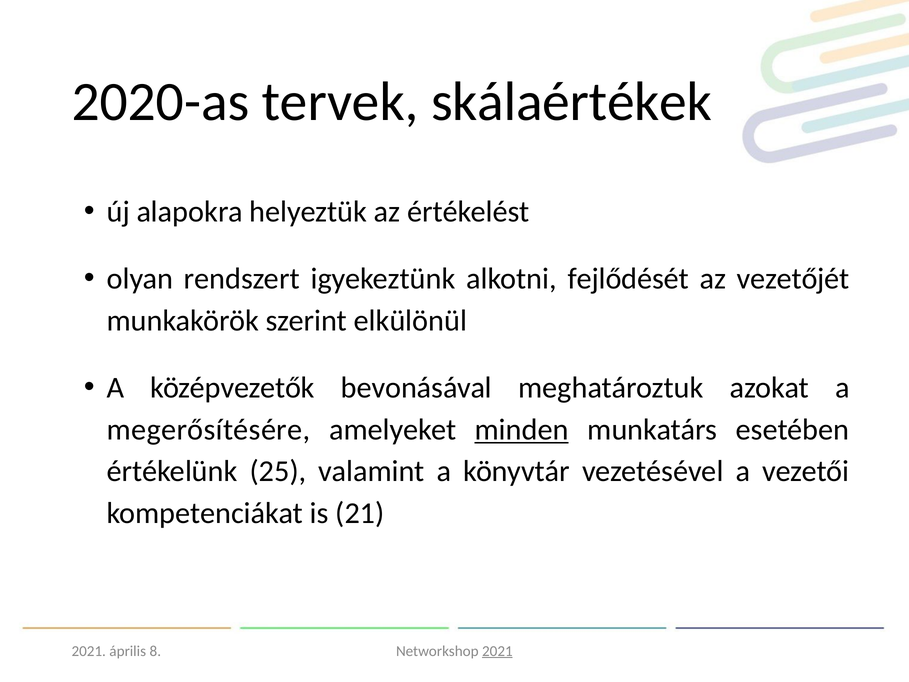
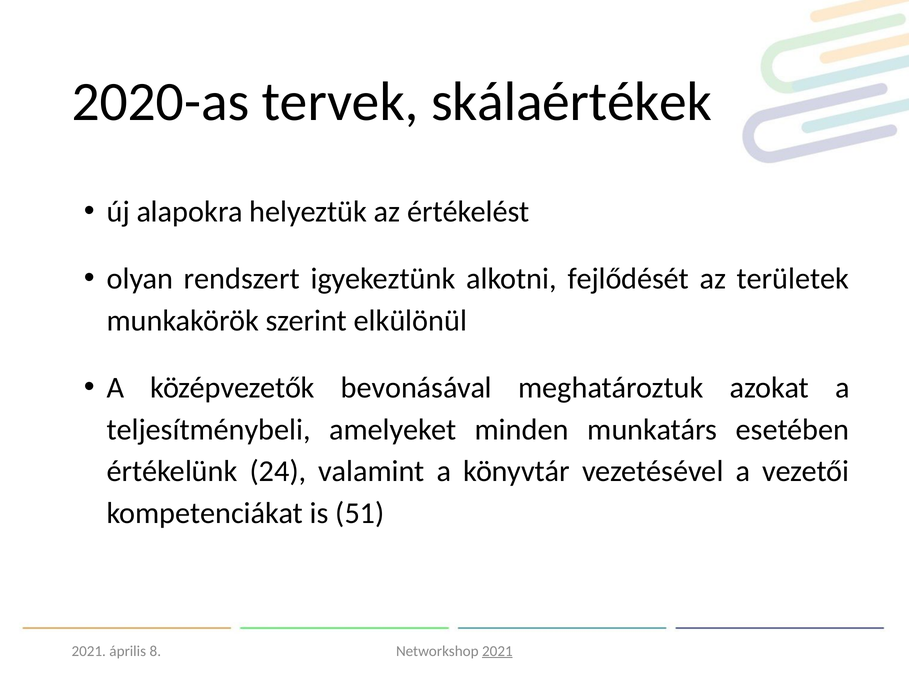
vezetőjét: vezetőjét -> területek
megerősítésére: megerősítésére -> teljesítménybeli
minden underline: present -> none
25: 25 -> 24
21: 21 -> 51
